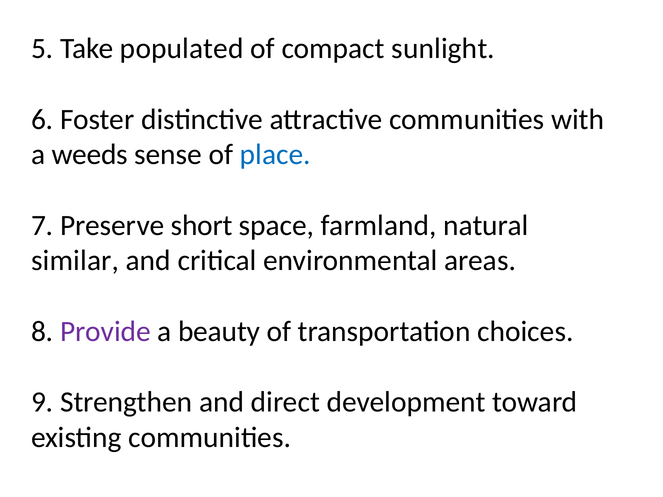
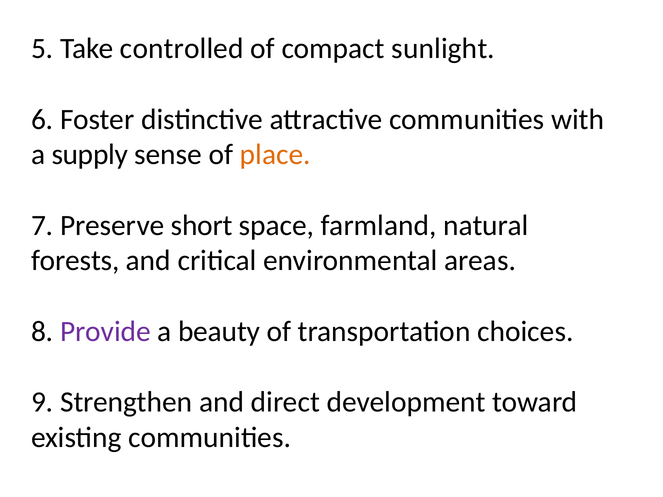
populated: populated -> controlled
weeds: weeds -> supply
place colour: blue -> orange
similar: similar -> forests
